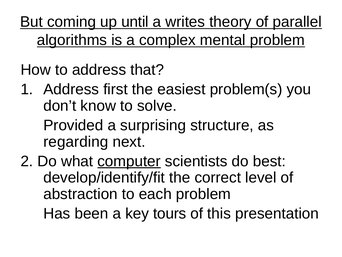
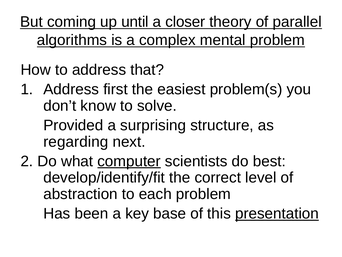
writes: writes -> closer
tours: tours -> base
presentation underline: none -> present
